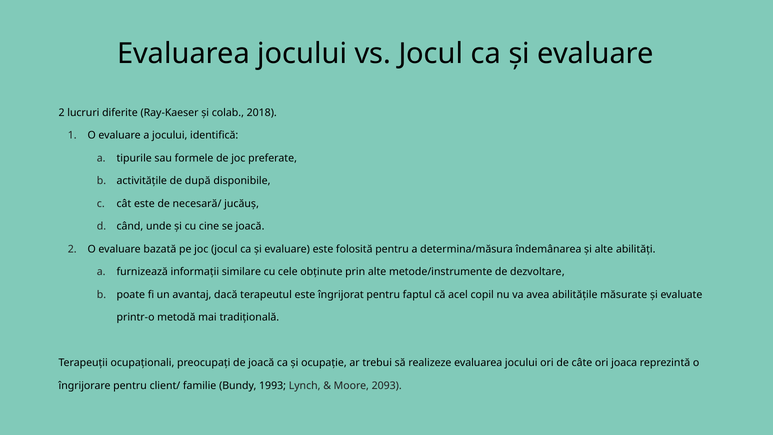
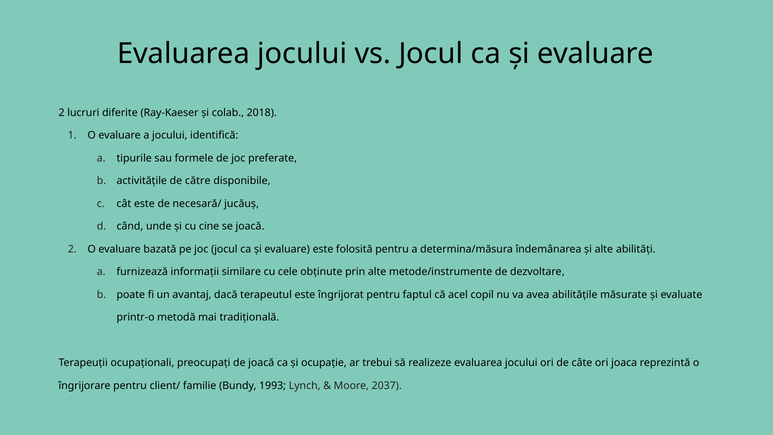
după: după -> către
2093: 2093 -> 2037
